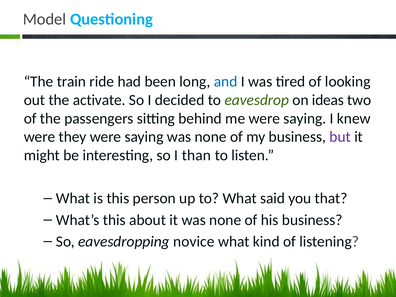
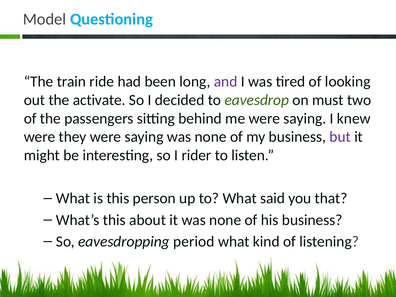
and colour: blue -> purple
ideas: ideas -> must
than: than -> rider
novice: novice -> period
